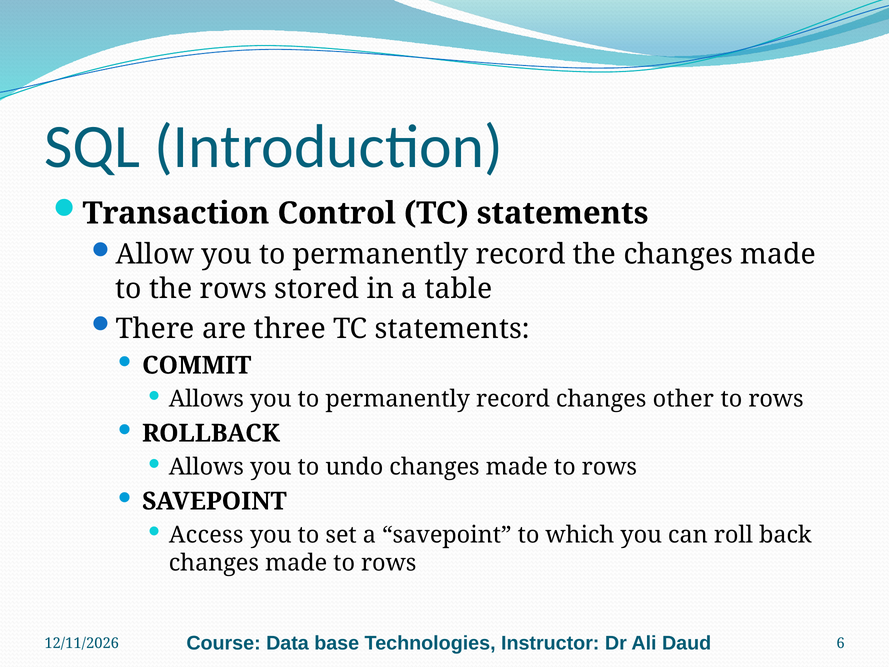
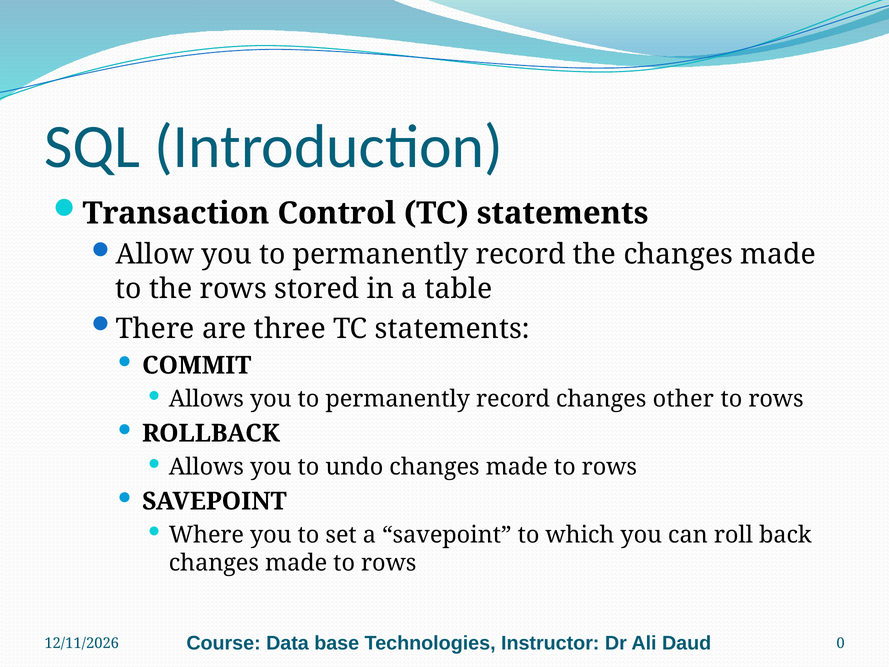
Access: Access -> Where
6: 6 -> 0
